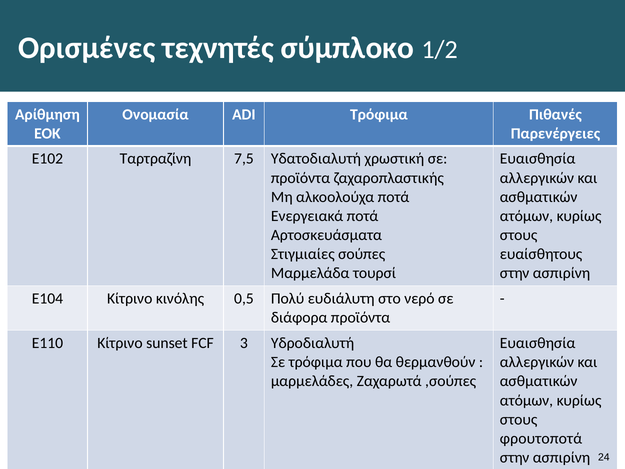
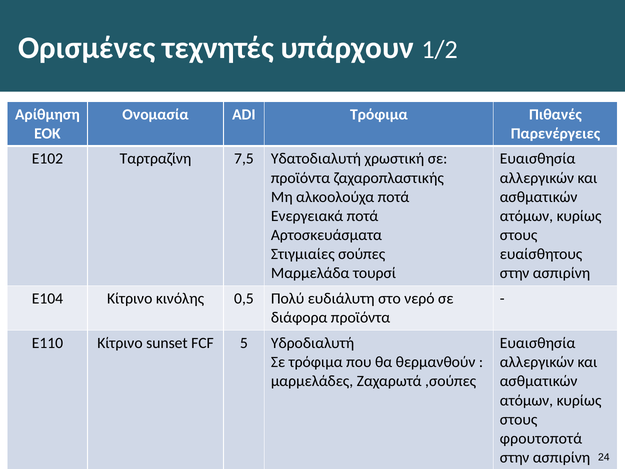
σύμπλοκο: σύμπλοκο -> υπάρχουν
3: 3 -> 5
